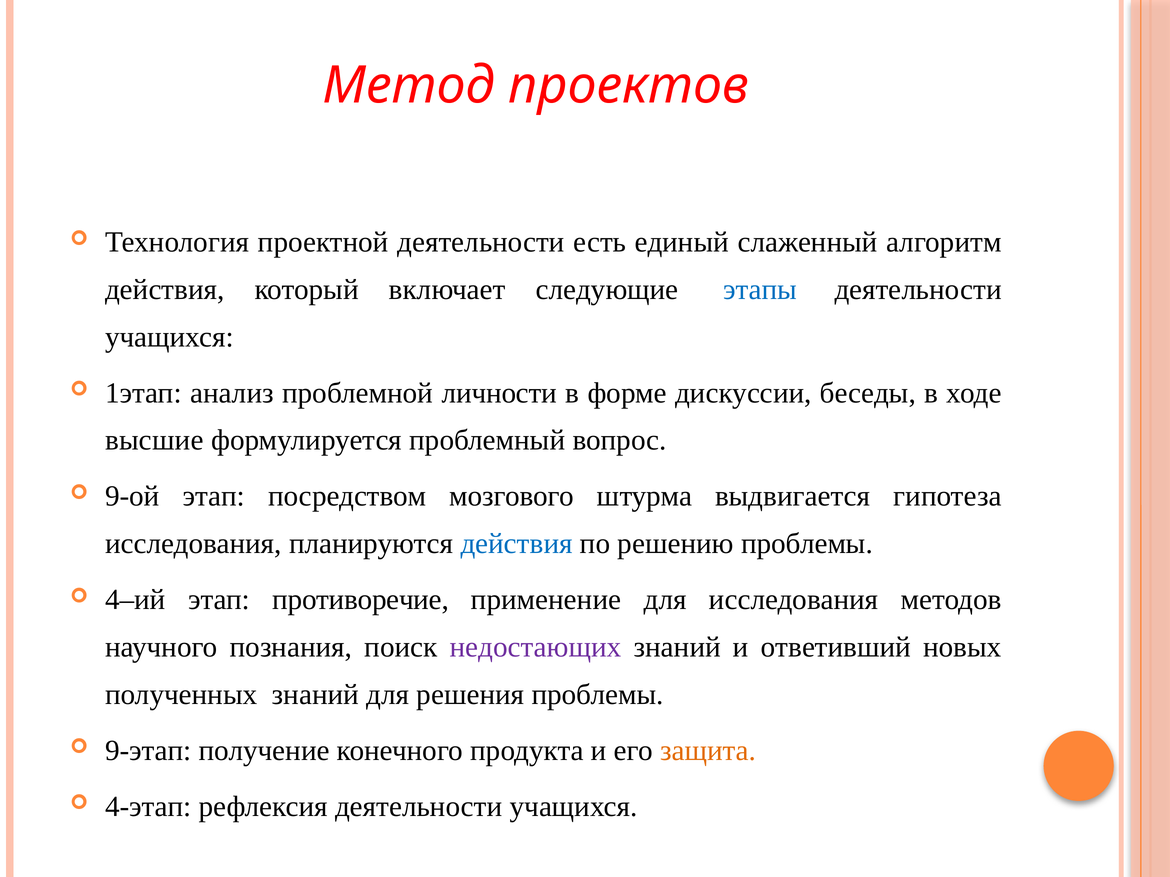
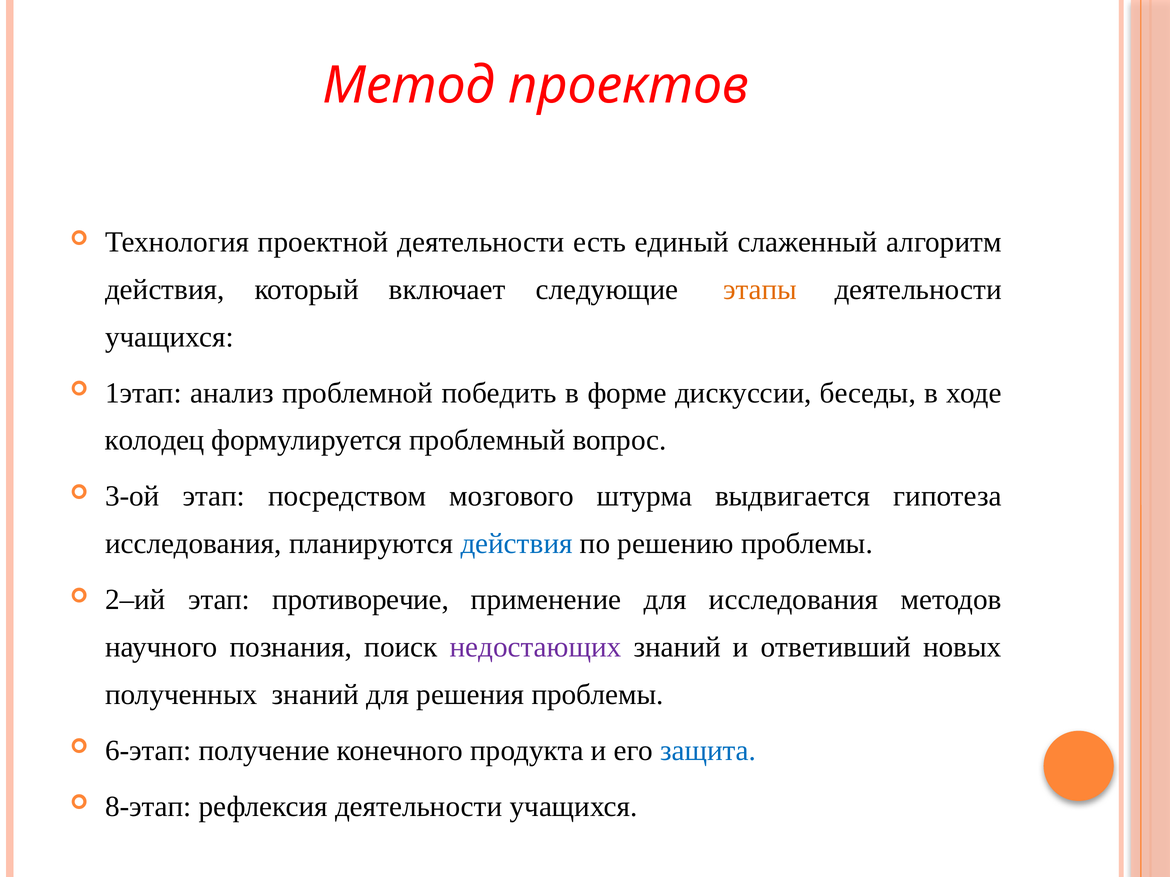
этапы colour: blue -> orange
личности: личности -> победить
высшие: высшие -> колодец
9-ой: 9-ой -> 3-ой
4–ий: 4–ий -> 2–ий
9-этап: 9-этап -> 6-этап
защита colour: orange -> blue
4-этап: 4-этап -> 8-этап
